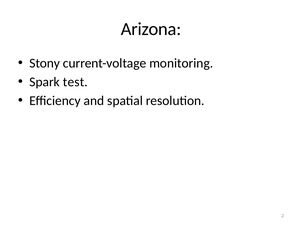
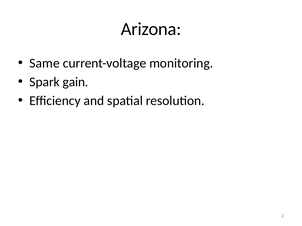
Stony: Stony -> Same
test: test -> gain
